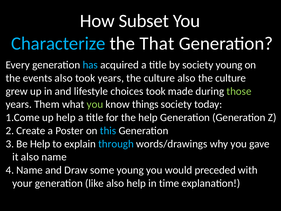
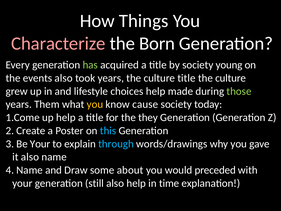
Subset: Subset -> Things
Characterize colour: light blue -> pink
That: That -> Born
has colour: light blue -> light green
culture also: also -> title
choices took: took -> help
you at (95, 104) colour: light green -> yellow
things: things -> cause
the help: help -> they
Be Help: Help -> Your
some young: young -> about
like: like -> still
